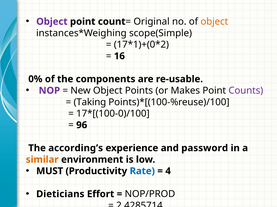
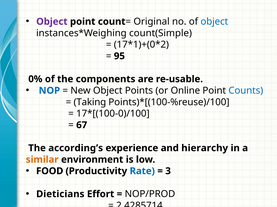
object at (214, 22) colour: orange -> blue
scope(Simple: scope(Simple -> count(Simple
16: 16 -> 95
NOP colour: purple -> blue
Makes: Makes -> Online
Counts colour: purple -> blue
96: 96 -> 67
password: password -> hierarchy
MUST: MUST -> FOOD
4: 4 -> 3
